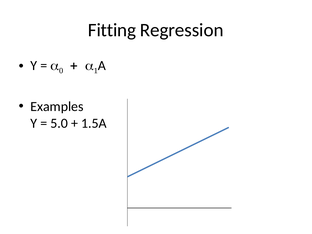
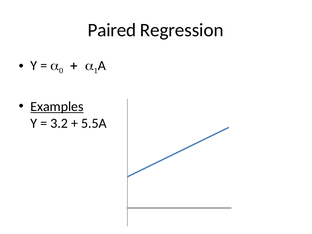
Fitting: Fitting -> Paired
Examples underline: none -> present
5.0: 5.0 -> 3.2
1.5A: 1.5A -> 5.5A
